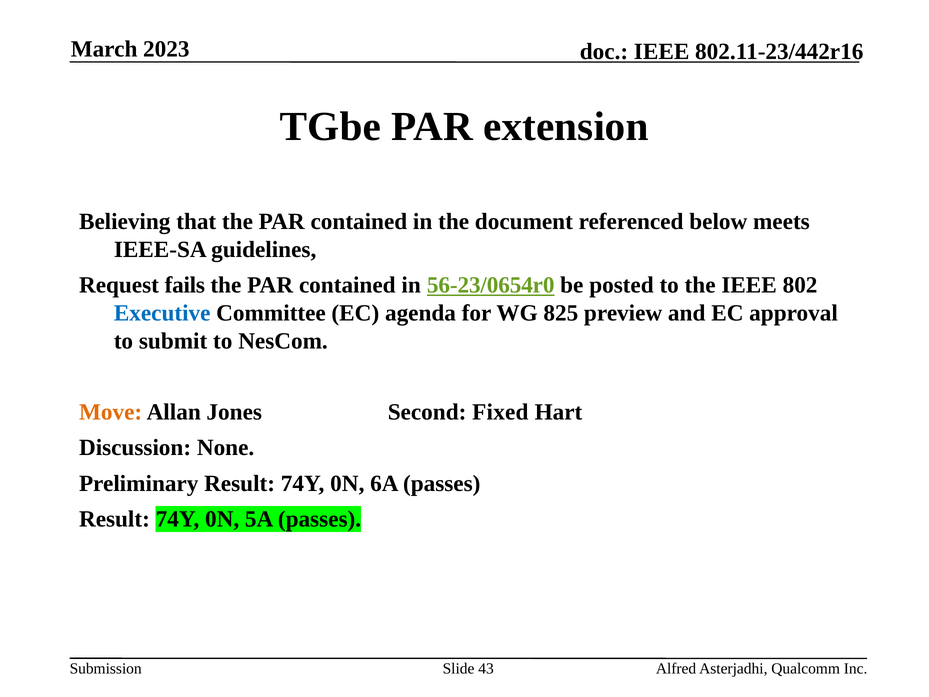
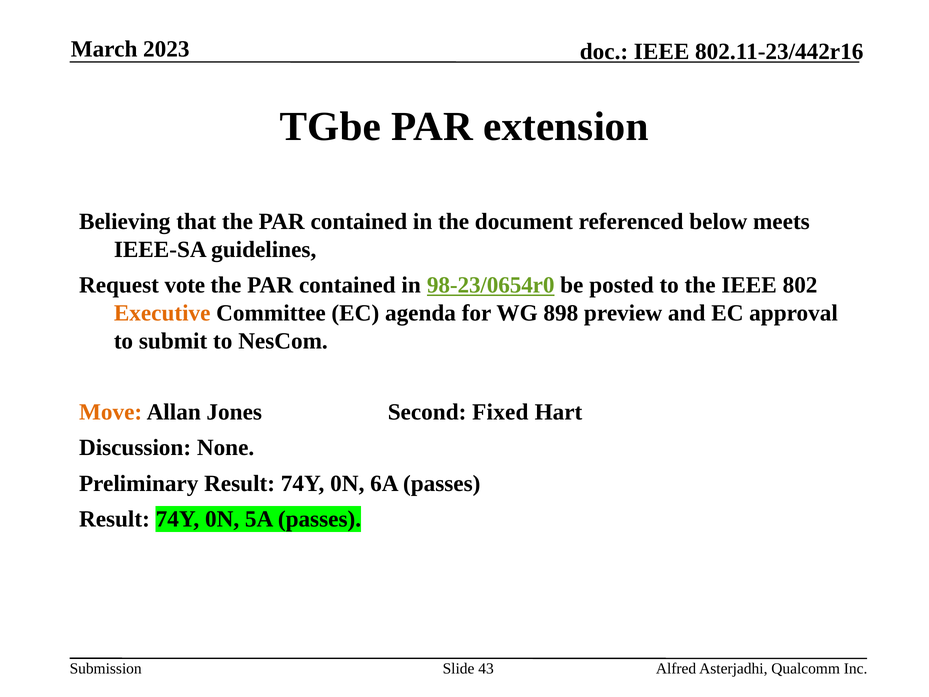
fails: fails -> vote
56-23/0654r0: 56-23/0654r0 -> 98-23/0654r0
Executive colour: blue -> orange
825: 825 -> 898
